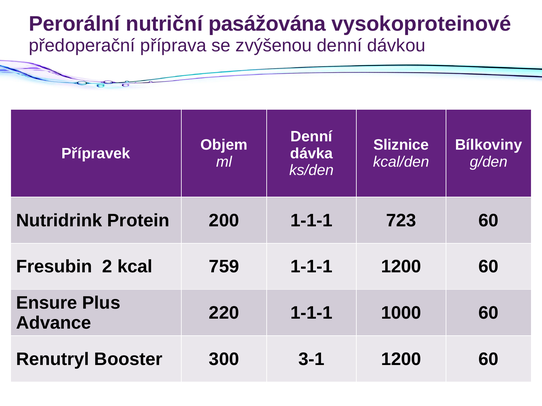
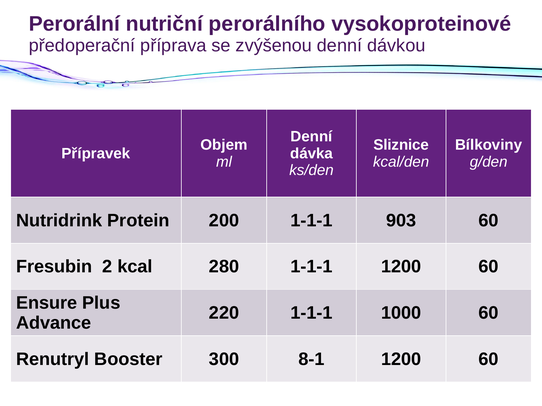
pasážována: pasážována -> perorálního
723: 723 -> 903
759: 759 -> 280
3-1: 3-1 -> 8-1
